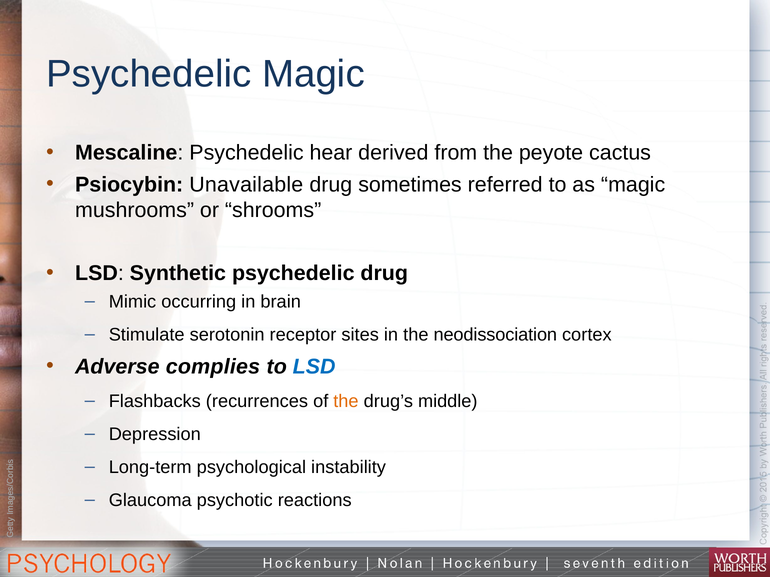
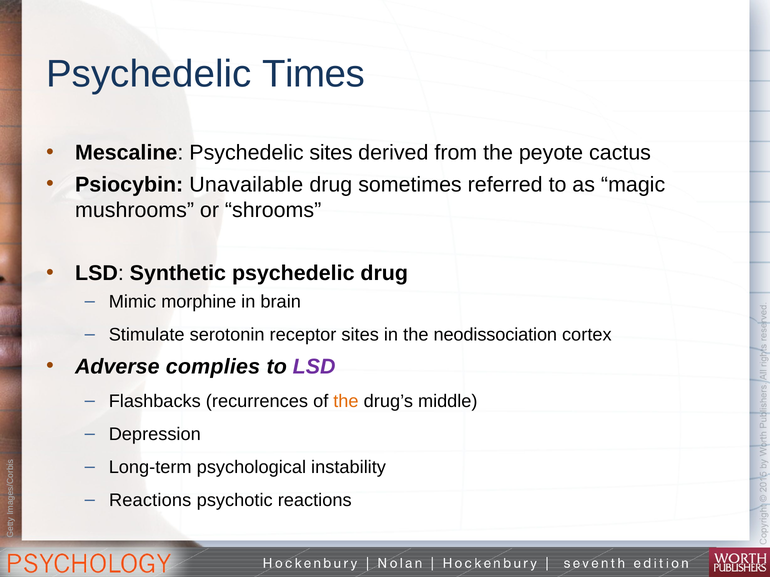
Psychedelic Magic: Magic -> Times
Psychedelic hear: hear -> sites
occurring: occurring -> morphine
LSD at (314, 367) colour: blue -> purple
Glaucoma at (150, 500): Glaucoma -> Reactions
